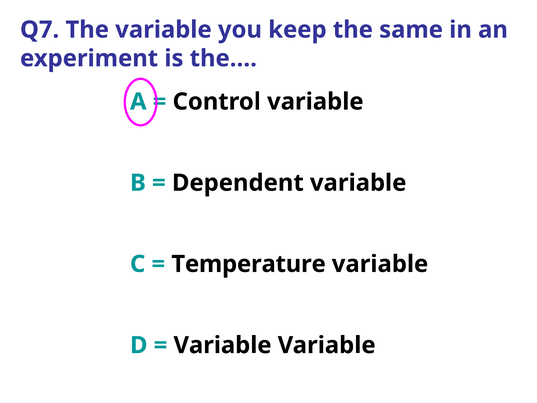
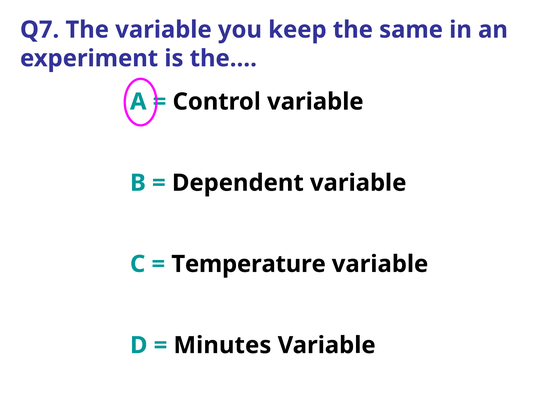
Variable at (223, 345): Variable -> Minutes
